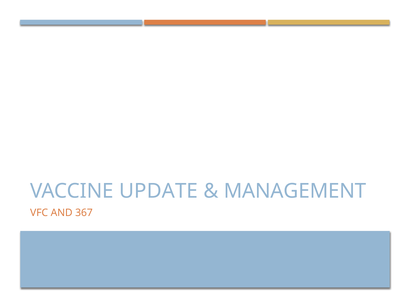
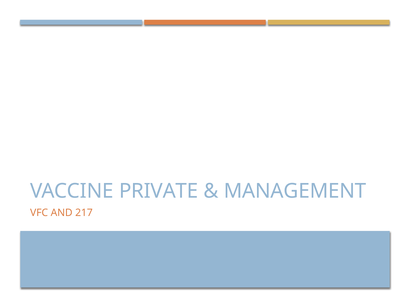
UPDATE: UPDATE -> PRIVATE
367: 367 -> 217
